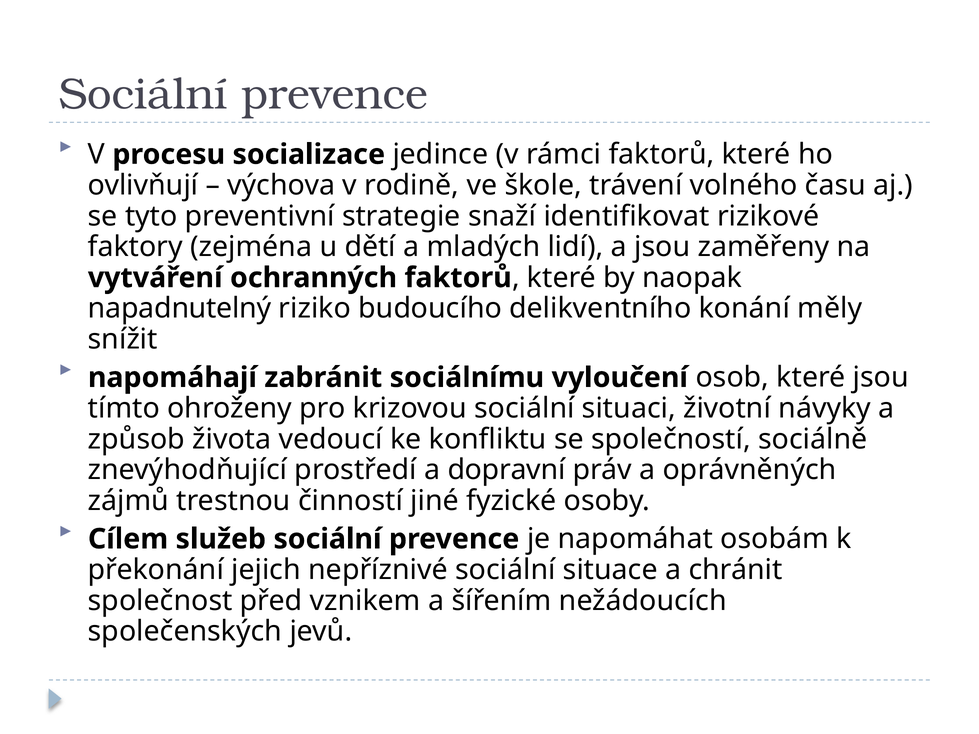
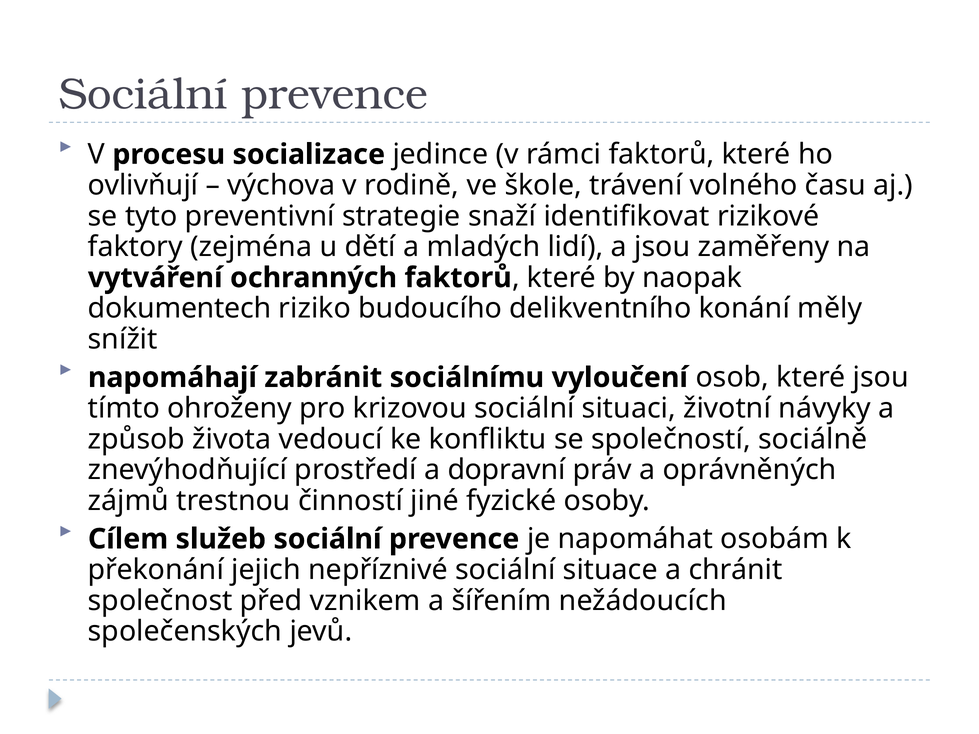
napadnutelný: napadnutelný -> dokumentech
